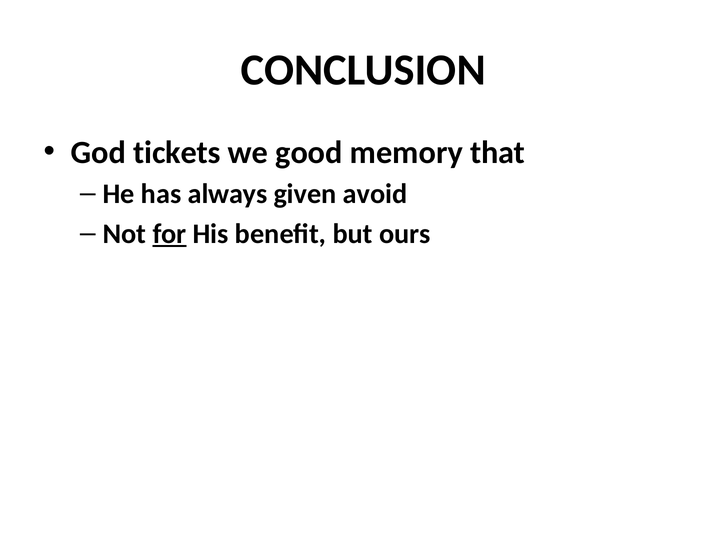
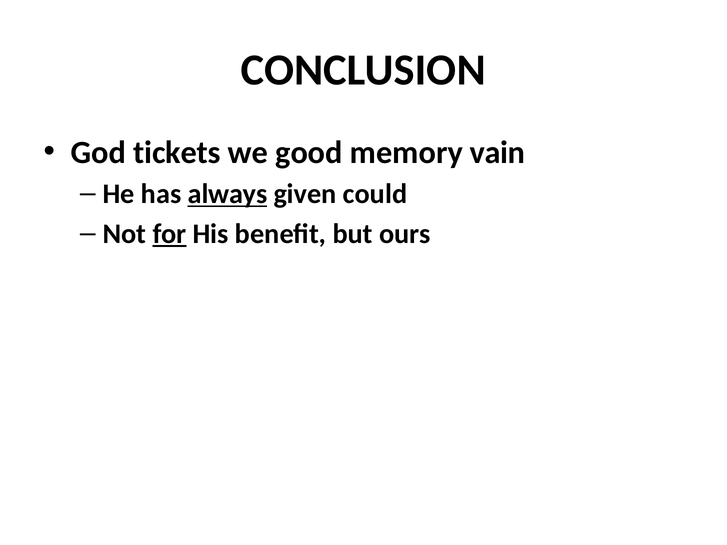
that: that -> vain
always underline: none -> present
avoid: avoid -> could
